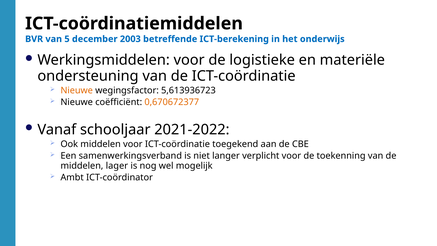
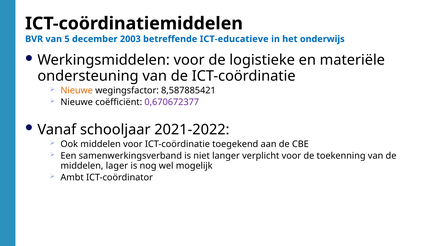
ICT-berekening: ICT-berekening -> ICT-educatieve
5,613936723: 5,613936723 -> 8,587885421
0,670672377 colour: orange -> purple
